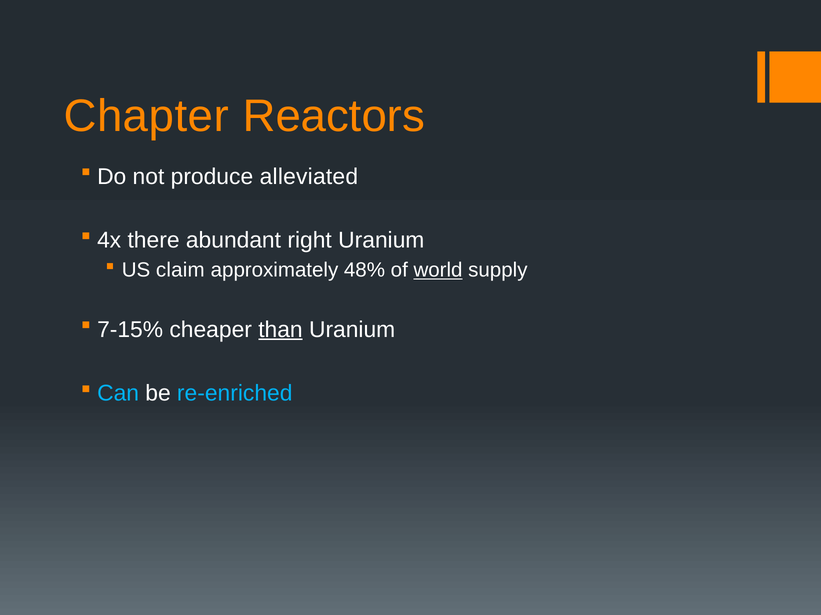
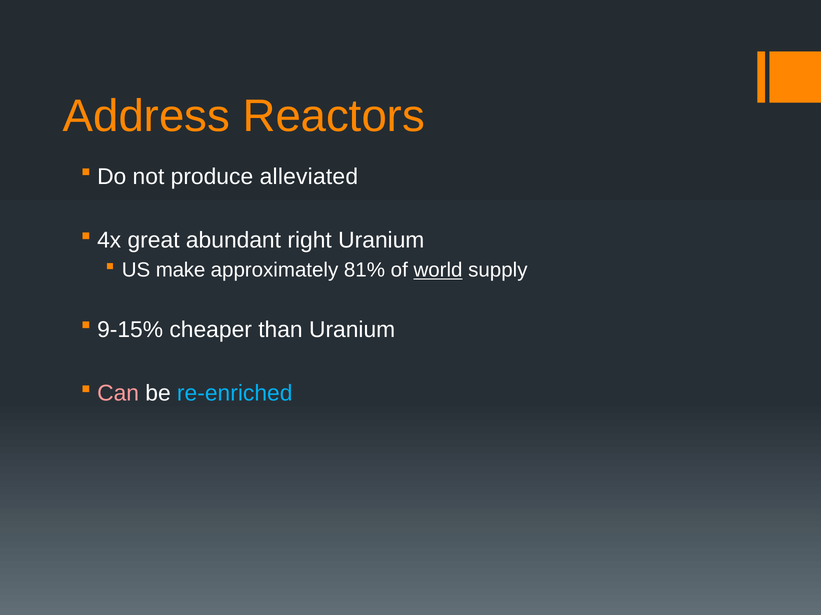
Chapter: Chapter -> Address
there: there -> great
claim: claim -> make
48%: 48% -> 81%
7-15%: 7-15% -> 9-15%
than underline: present -> none
Can colour: light blue -> pink
